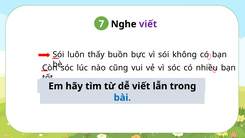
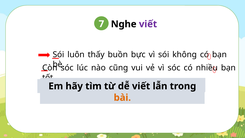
bài colour: blue -> orange
